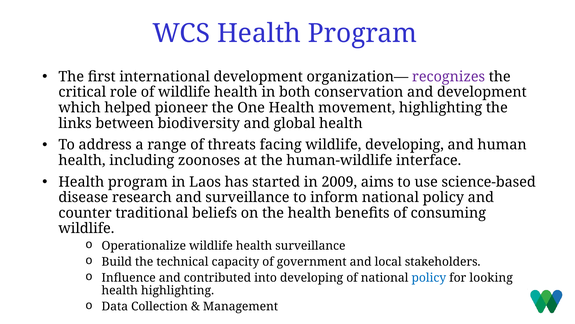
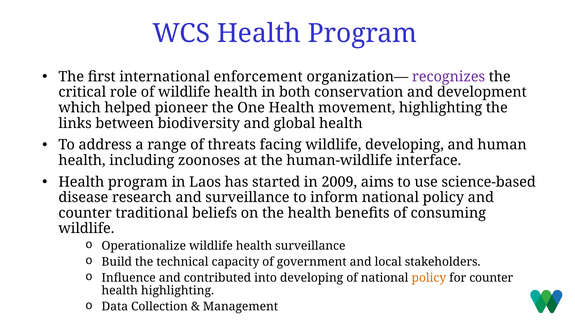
international development: development -> enforcement
policy at (429, 277) colour: blue -> orange
for looking: looking -> counter
